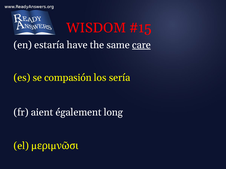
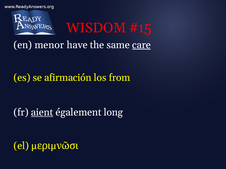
estaría: estaría -> menor
compasión: compasión -> afirmación
sería: sería -> from
aient underline: none -> present
